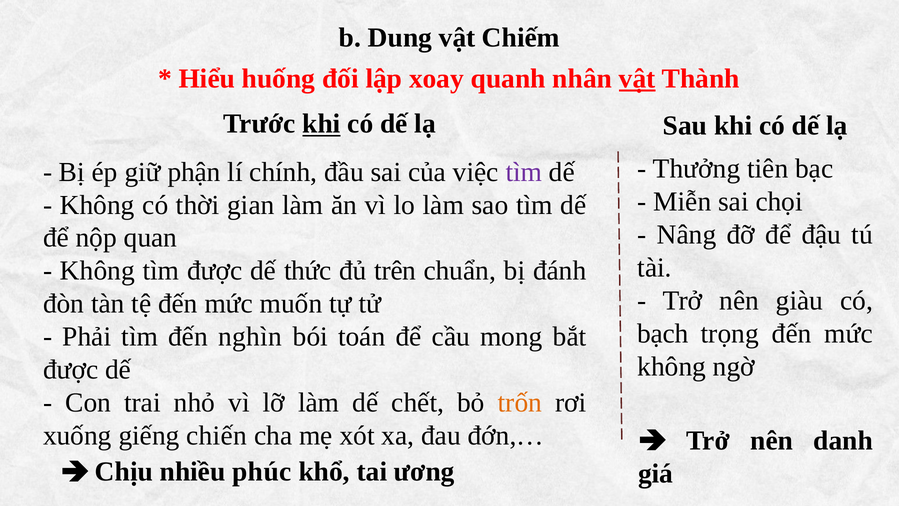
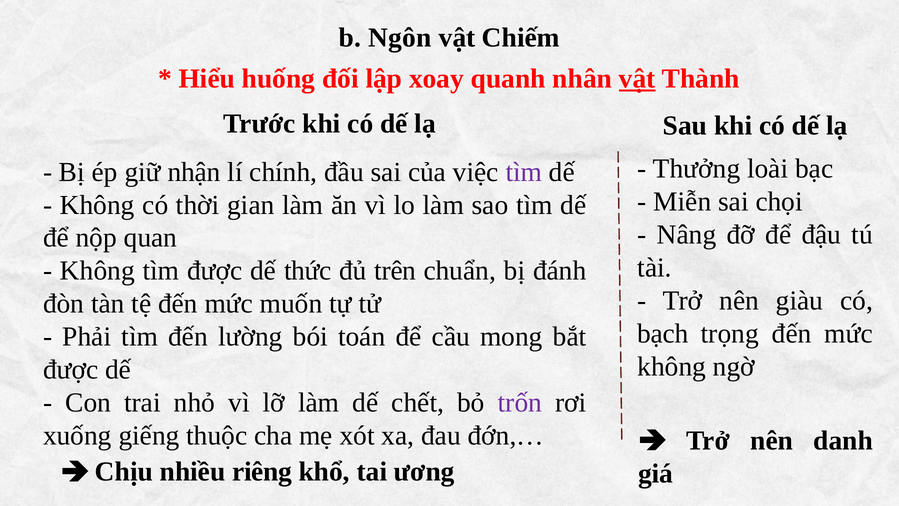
Dung: Dung -> Ngôn
khi at (321, 124) underline: present -> none
tiên: tiên -> loài
phận: phận -> nhận
nghìn: nghìn -> lường
trốn colour: orange -> purple
chiến: chiến -> thuộc
phúc: phúc -> riêng
